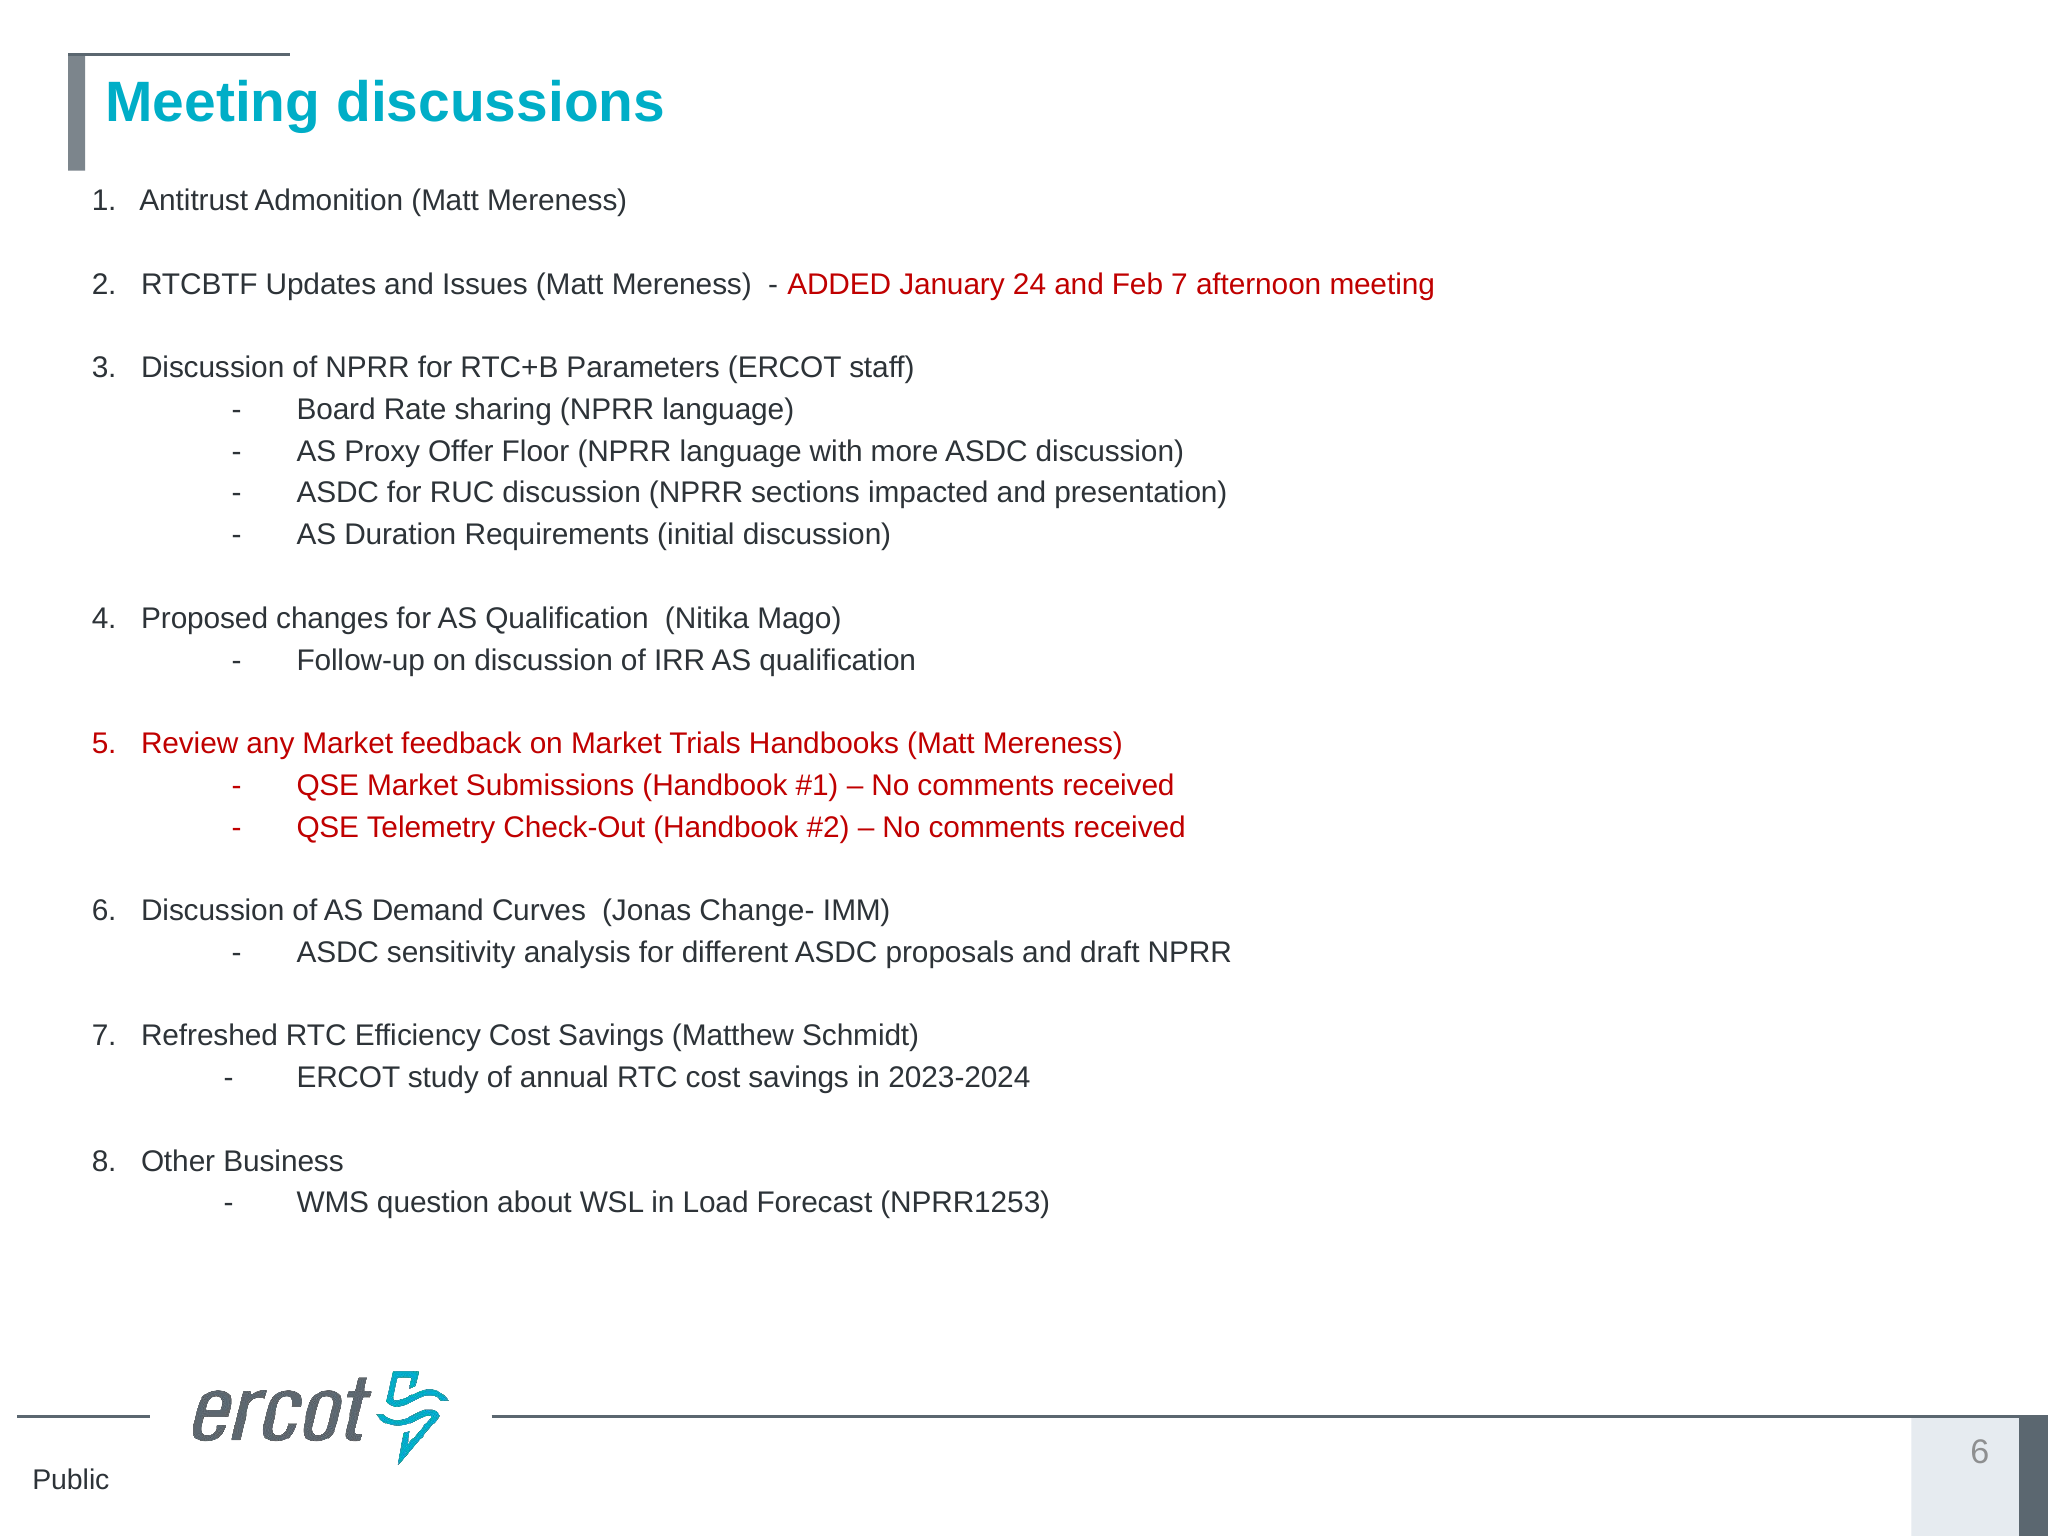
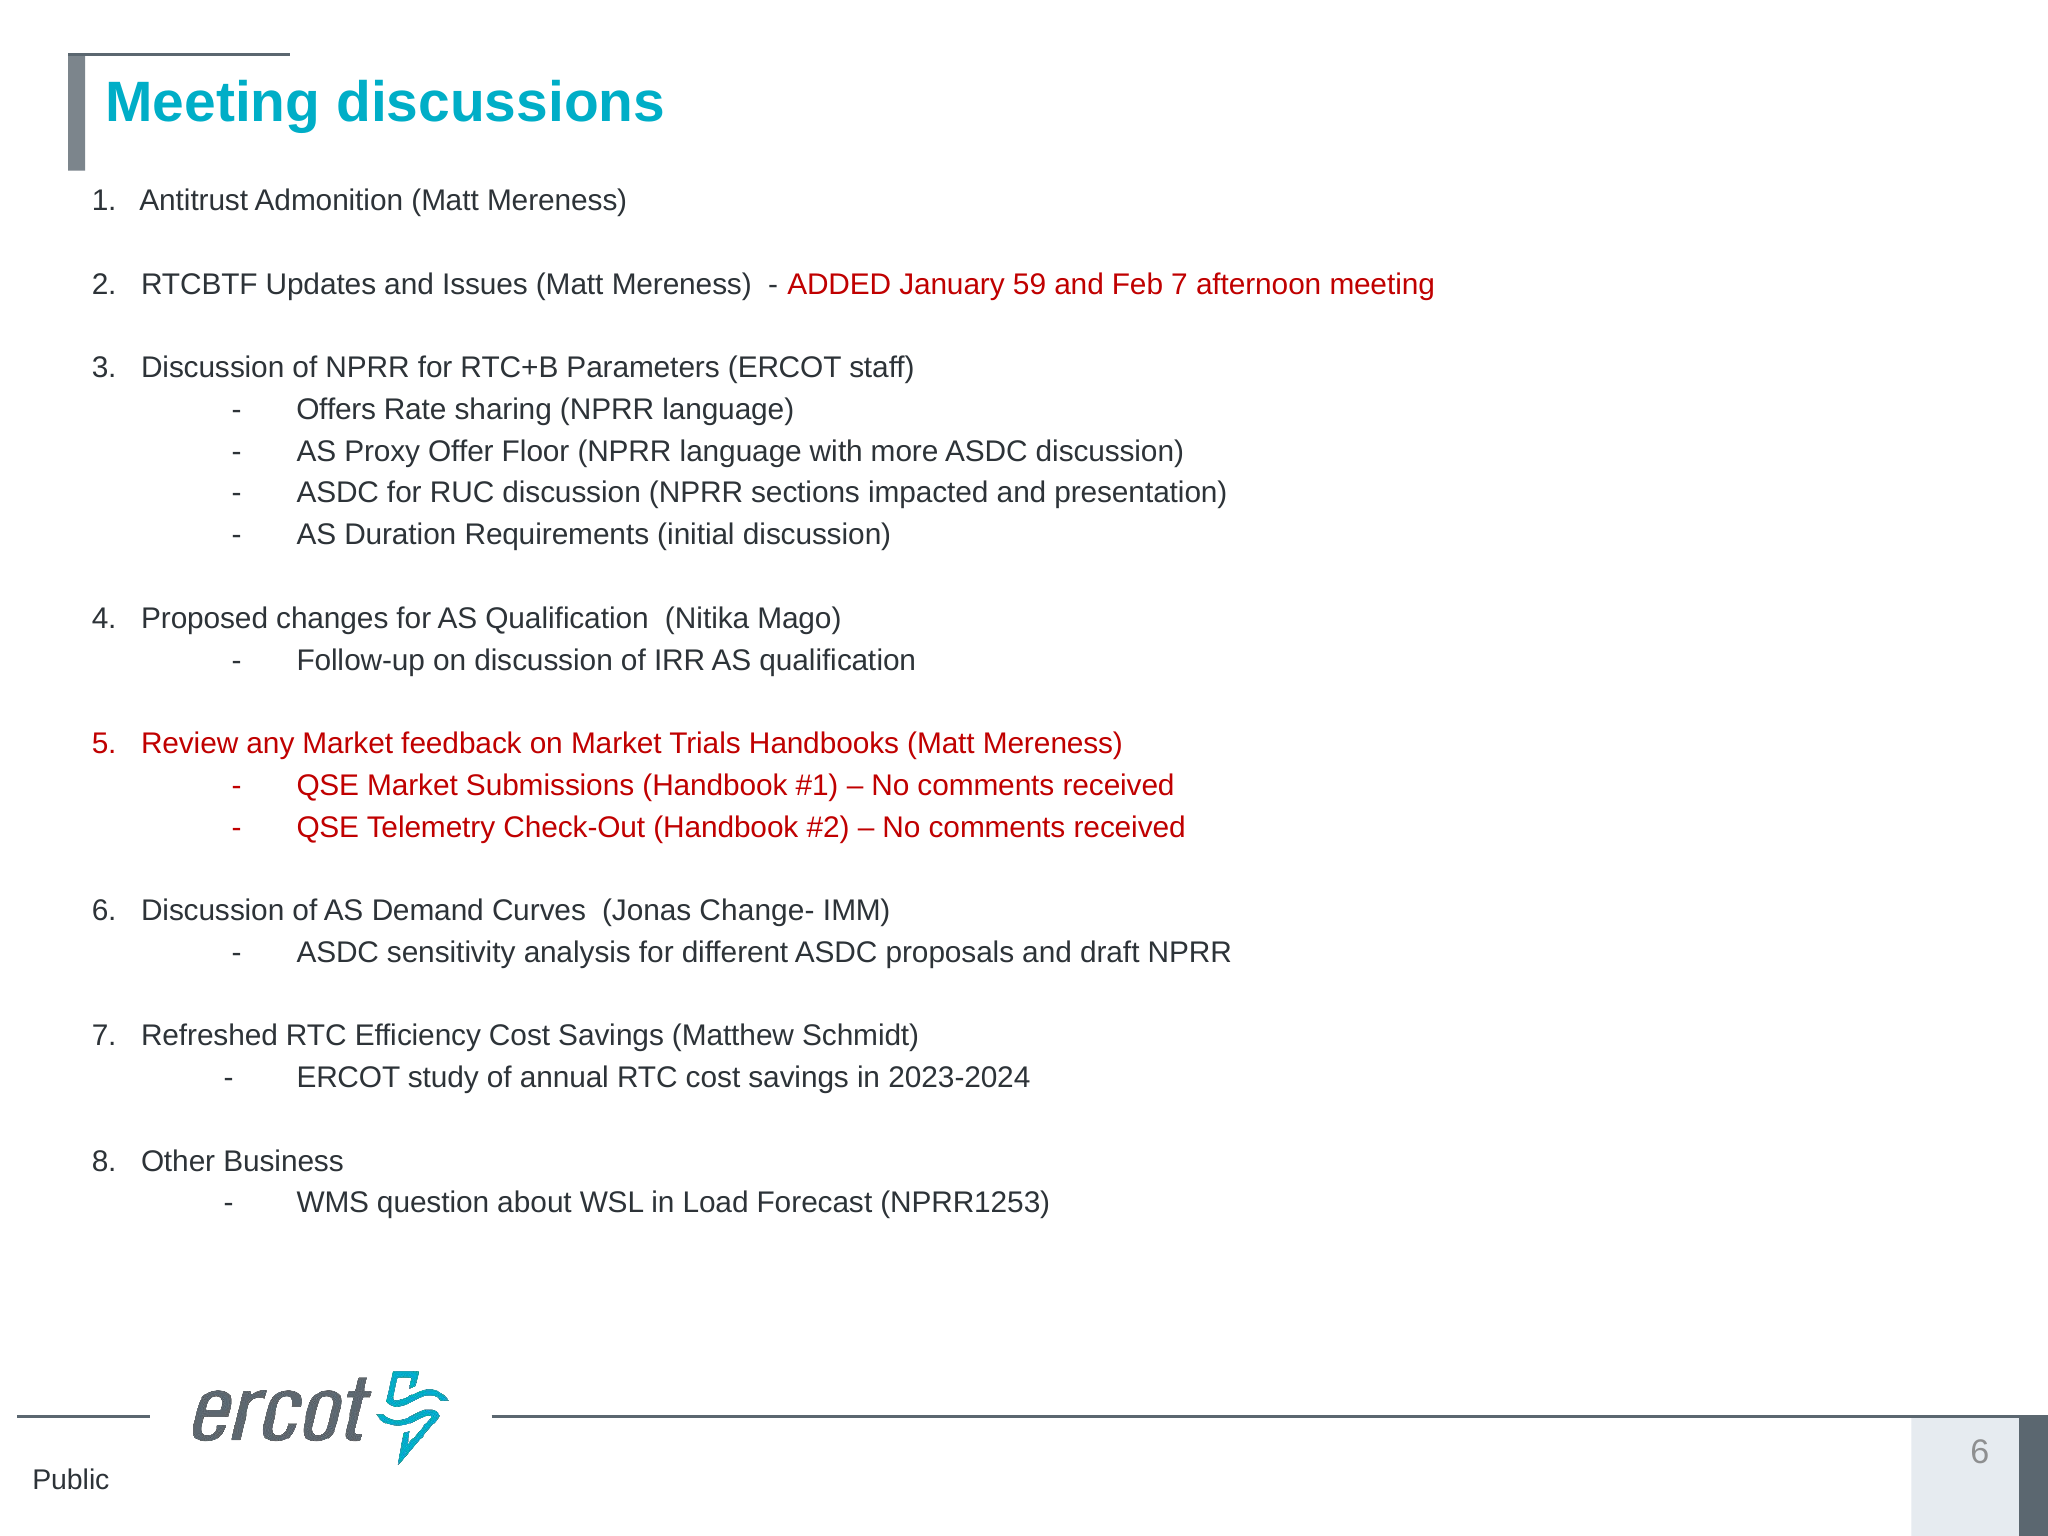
24: 24 -> 59
Board: Board -> Offers
